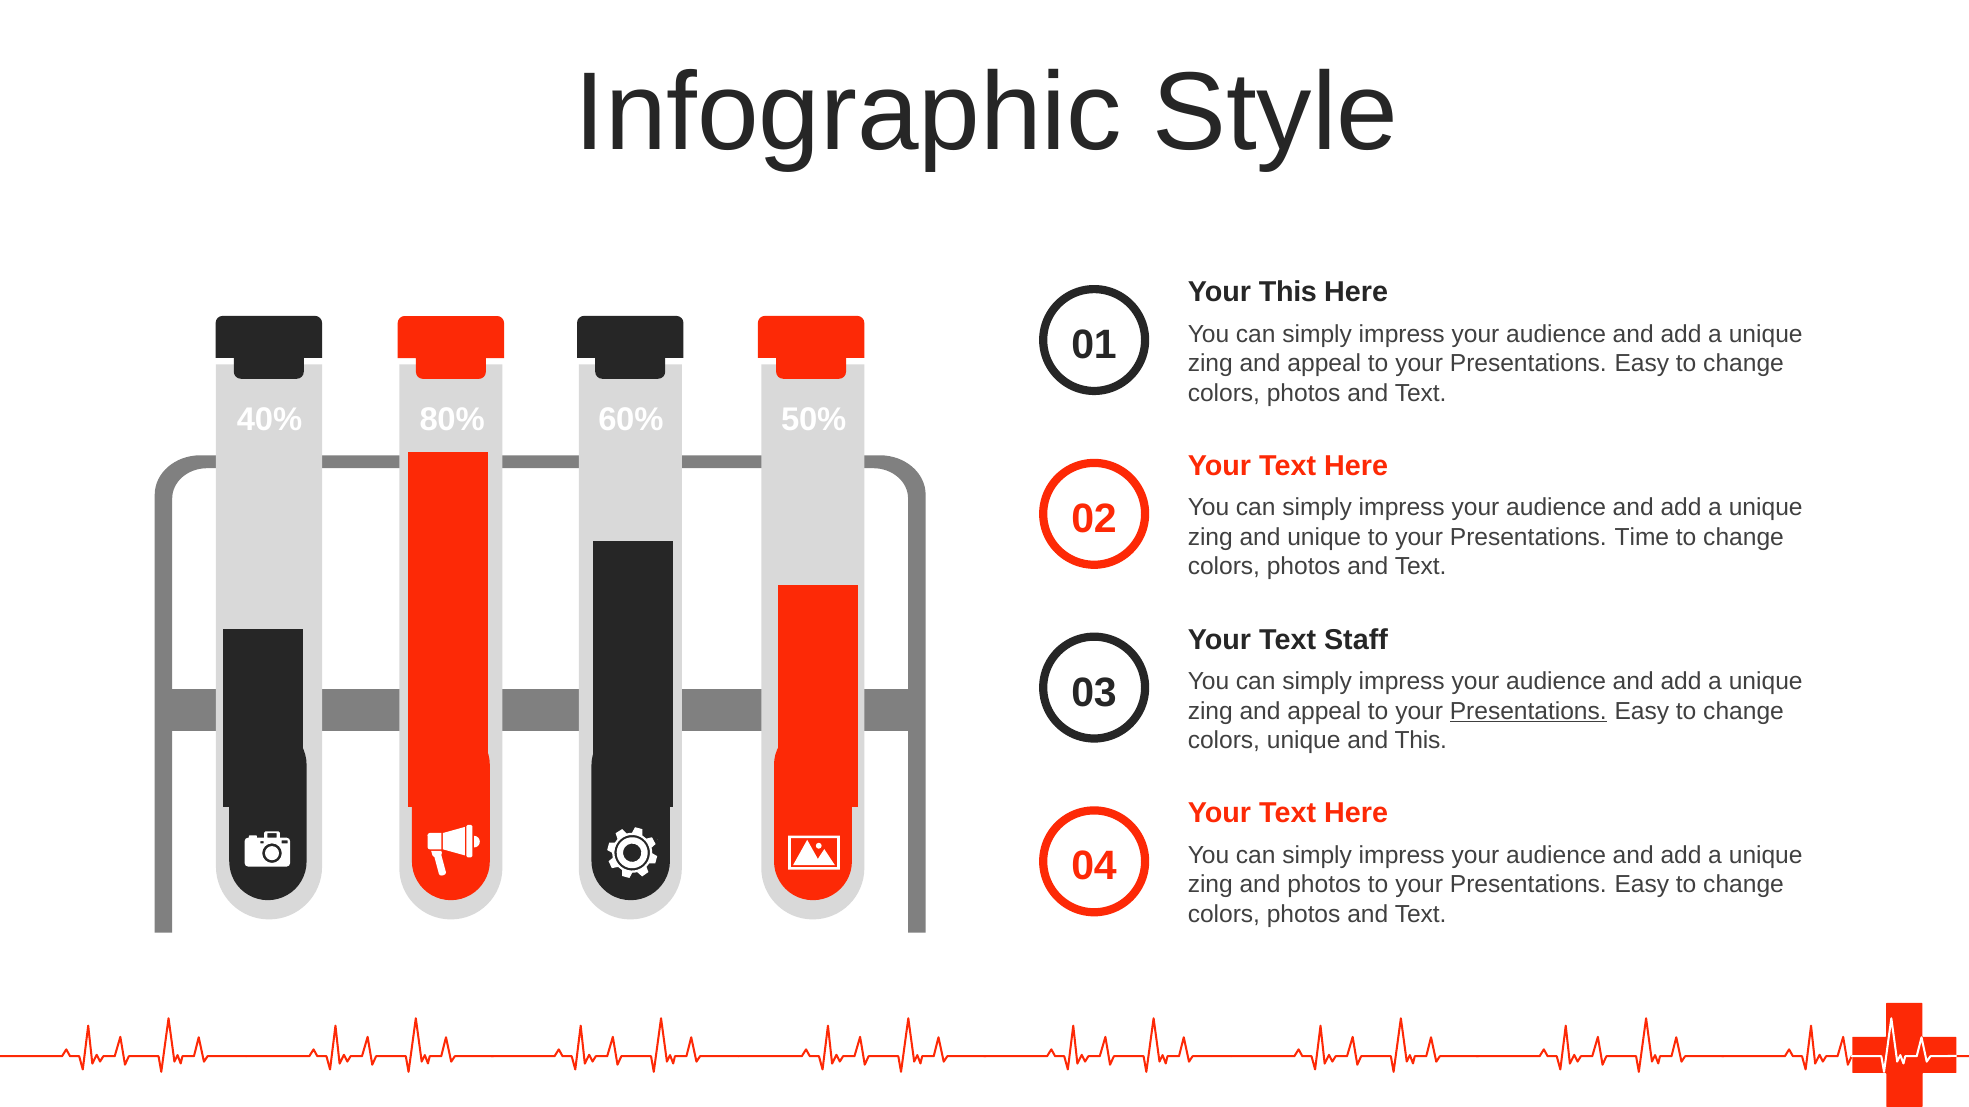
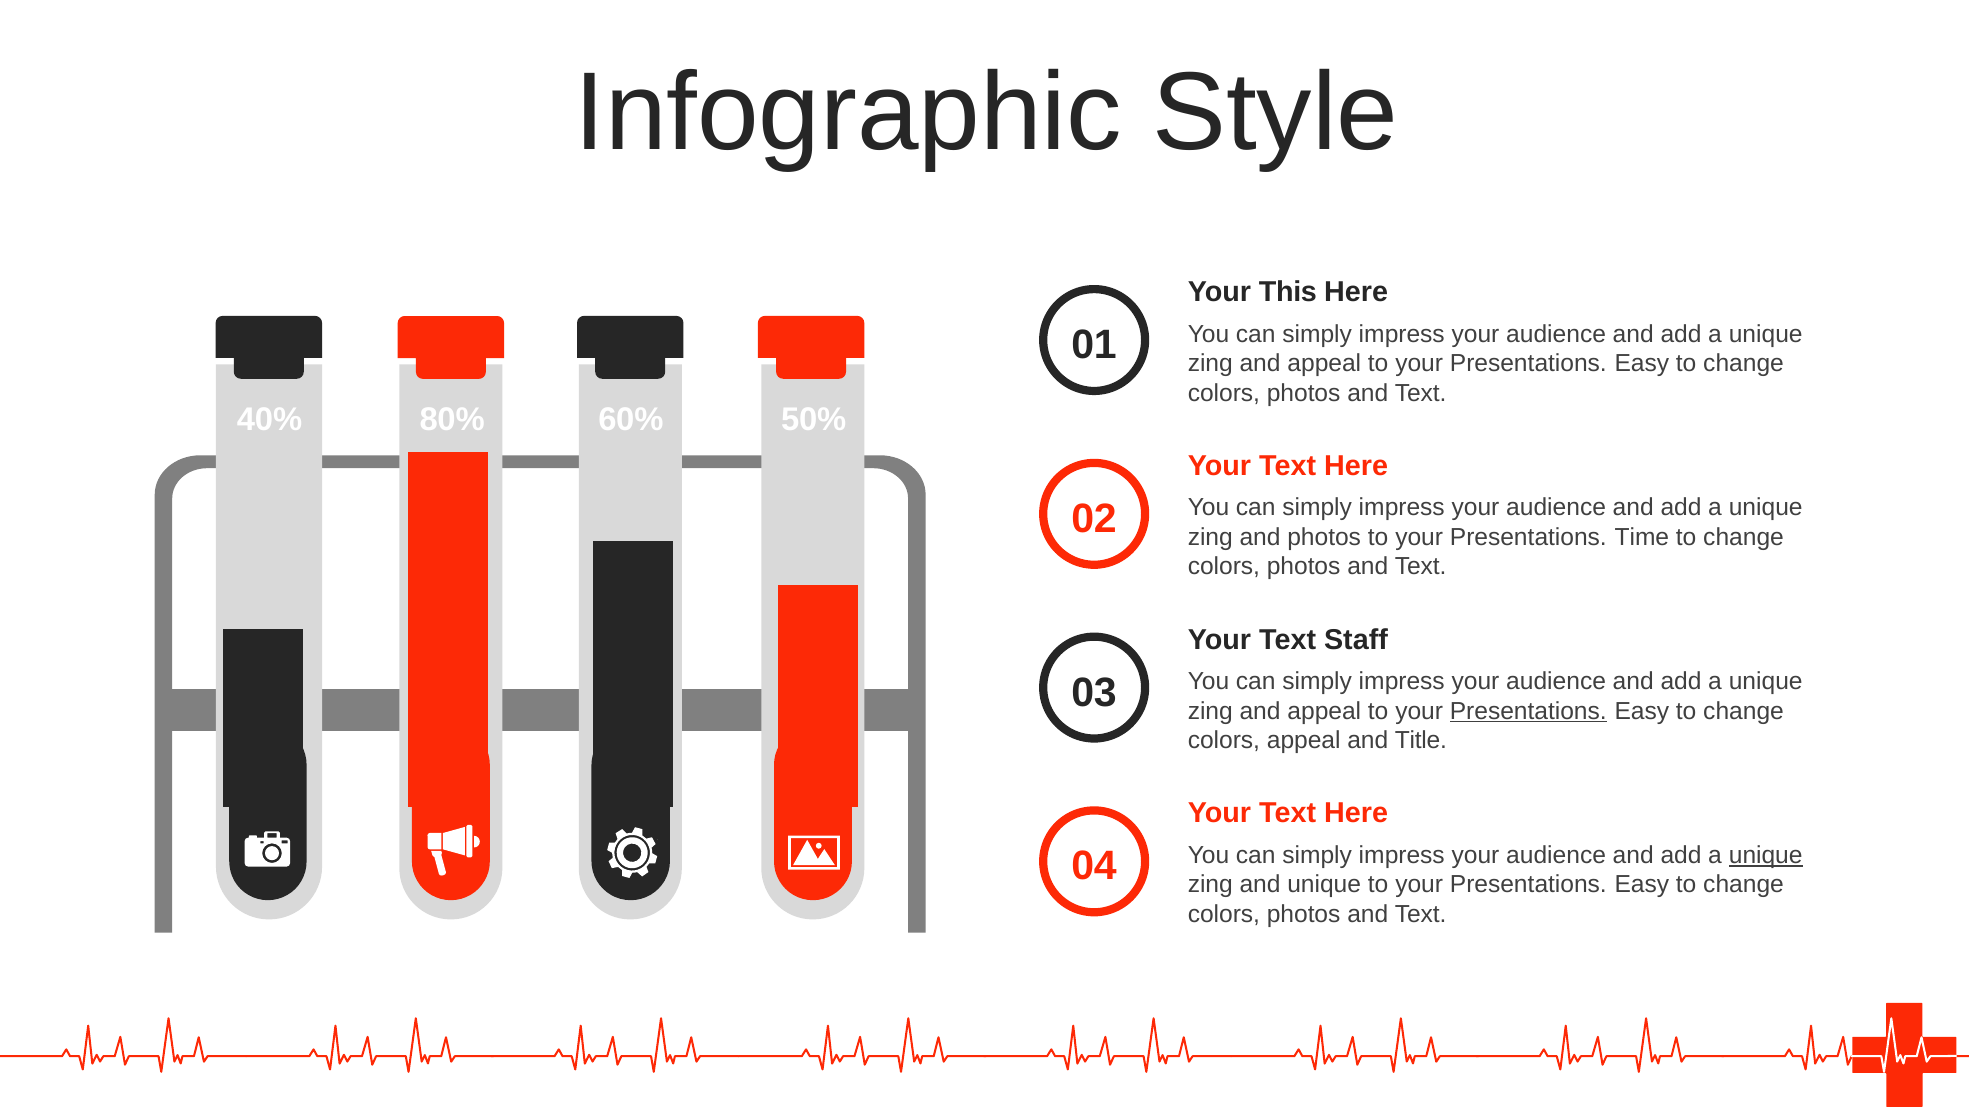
and unique: unique -> photos
colors unique: unique -> appeal
and This: This -> Title
unique at (1766, 856) underline: none -> present
and photos: photos -> unique
